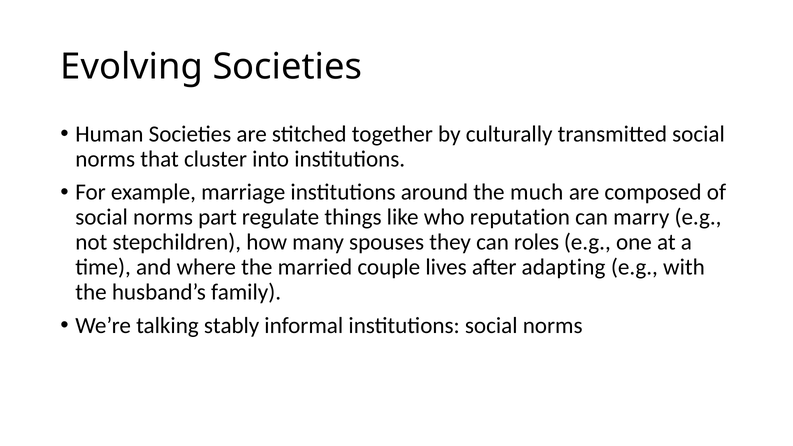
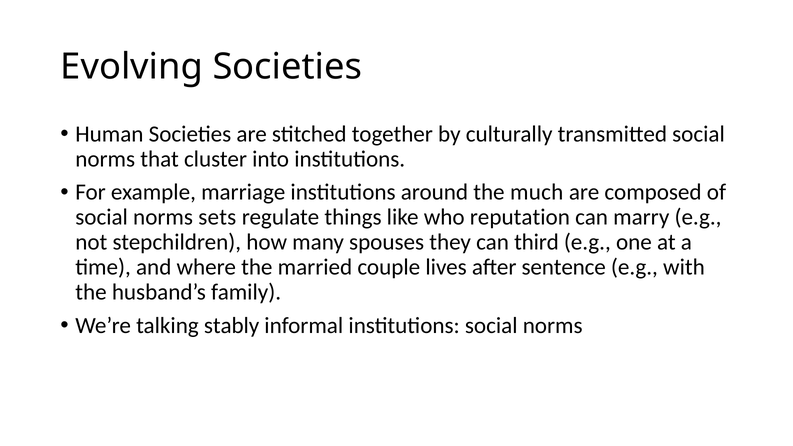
part: part -> sets
roles: roles -> third
adapting: adapting -> sentence
